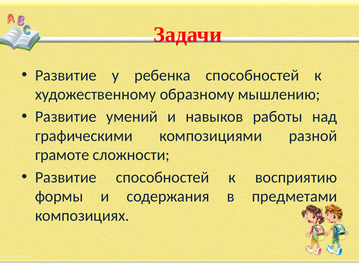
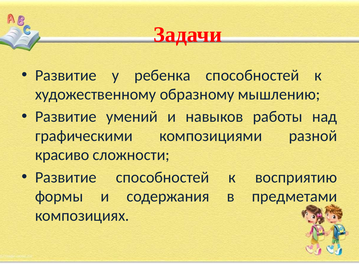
грамоте: грамоте -> красиво
